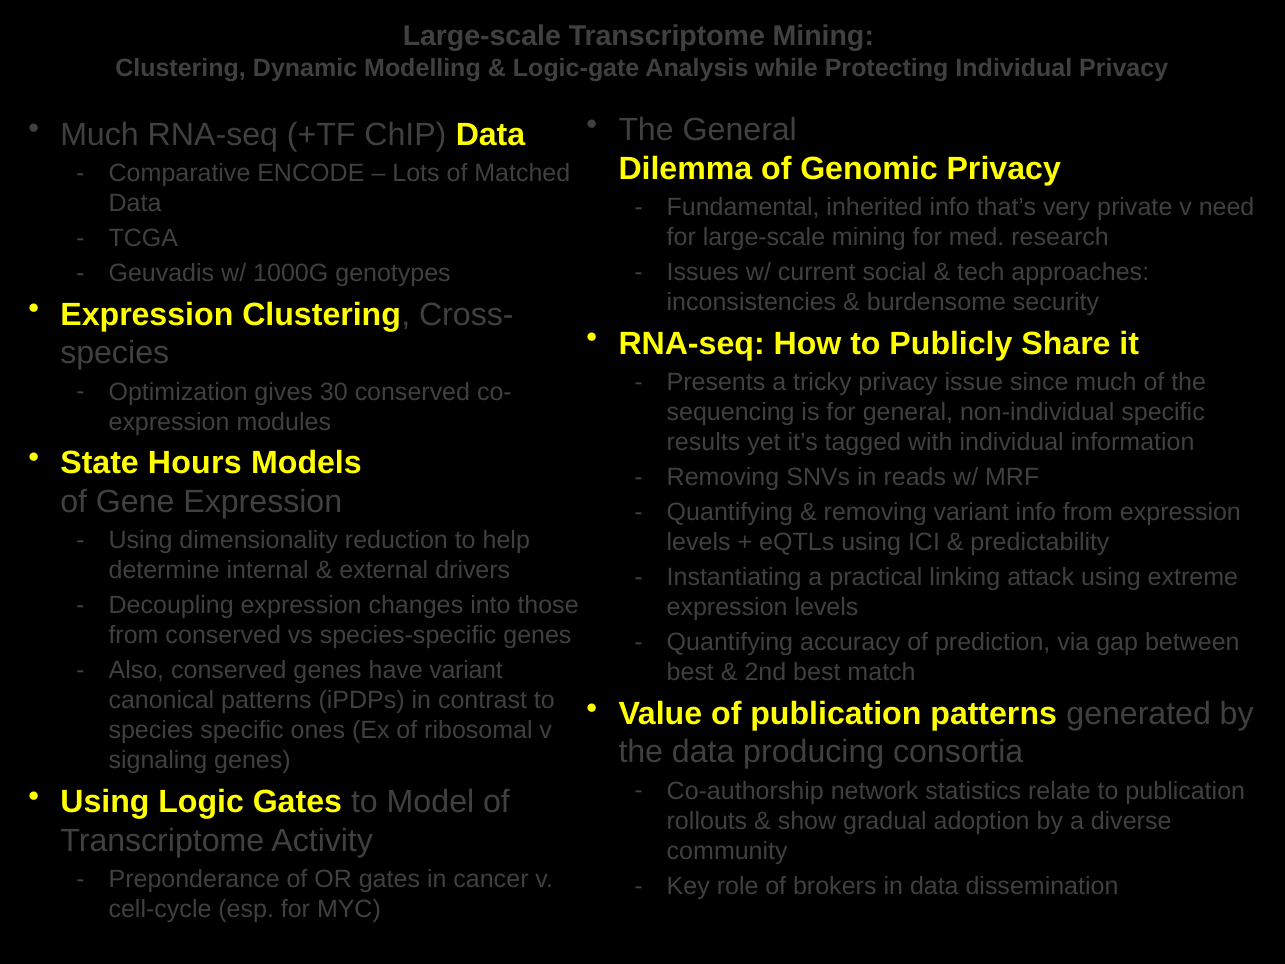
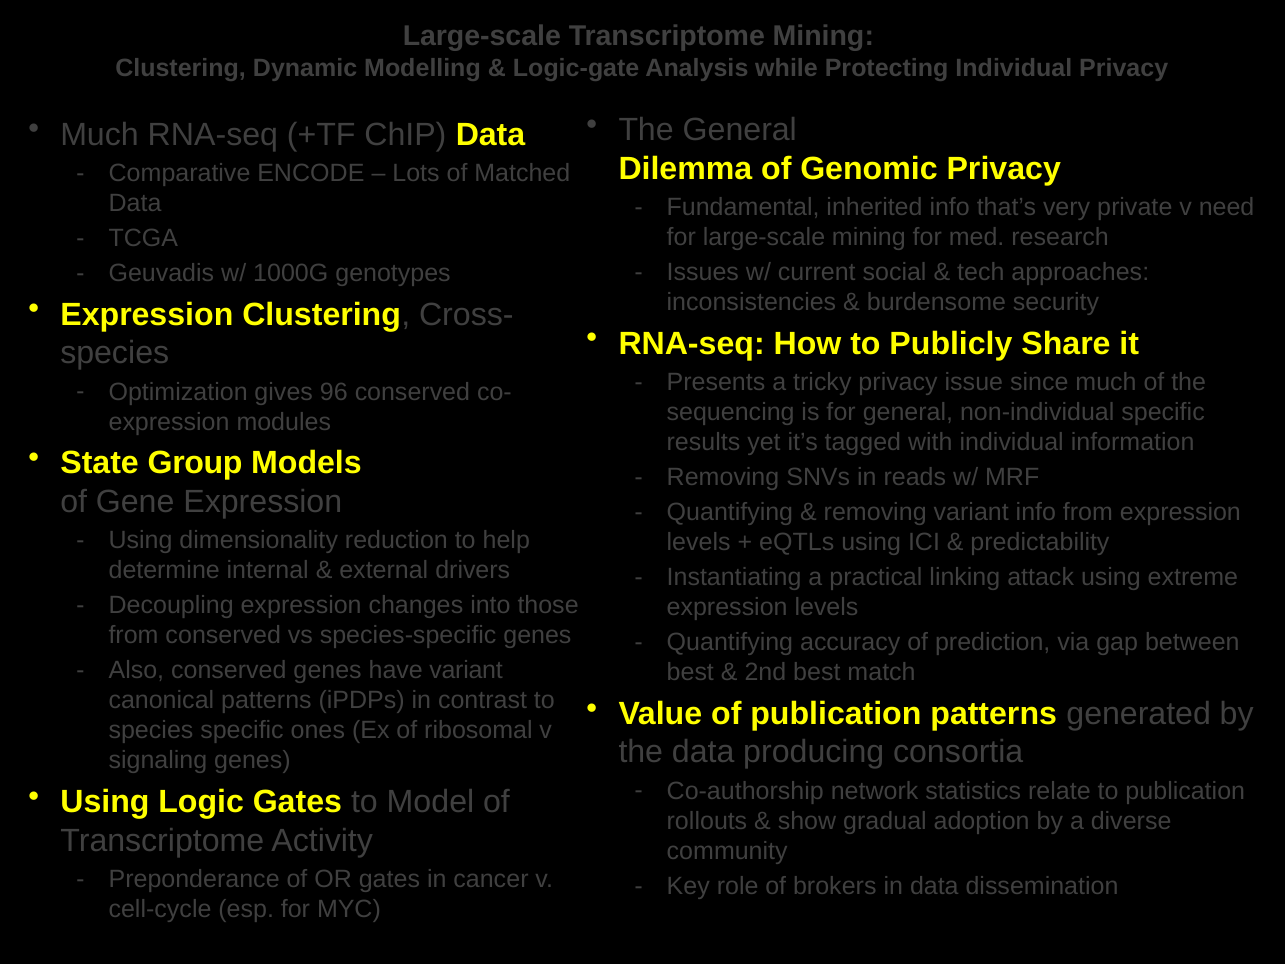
30: 30 -> 96
Hours: Hours -> Group
